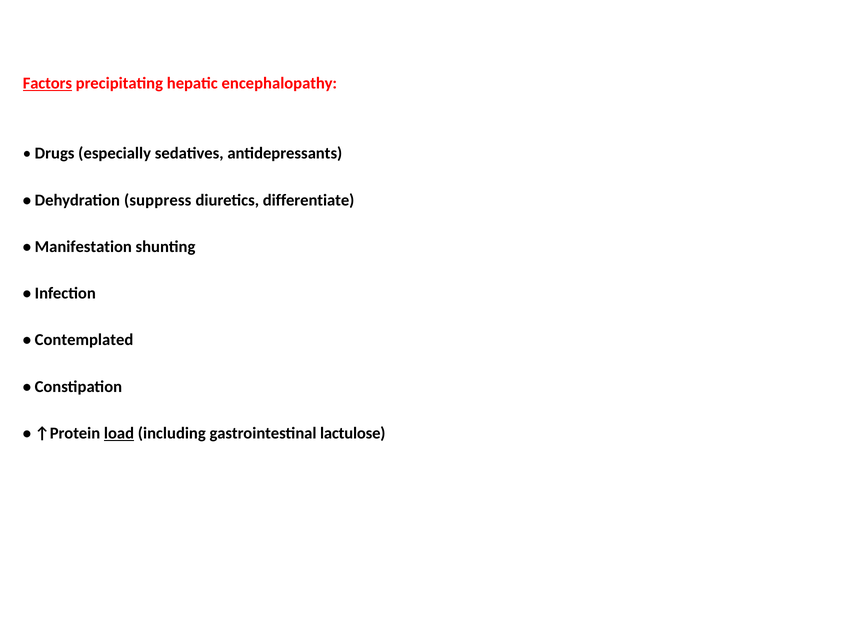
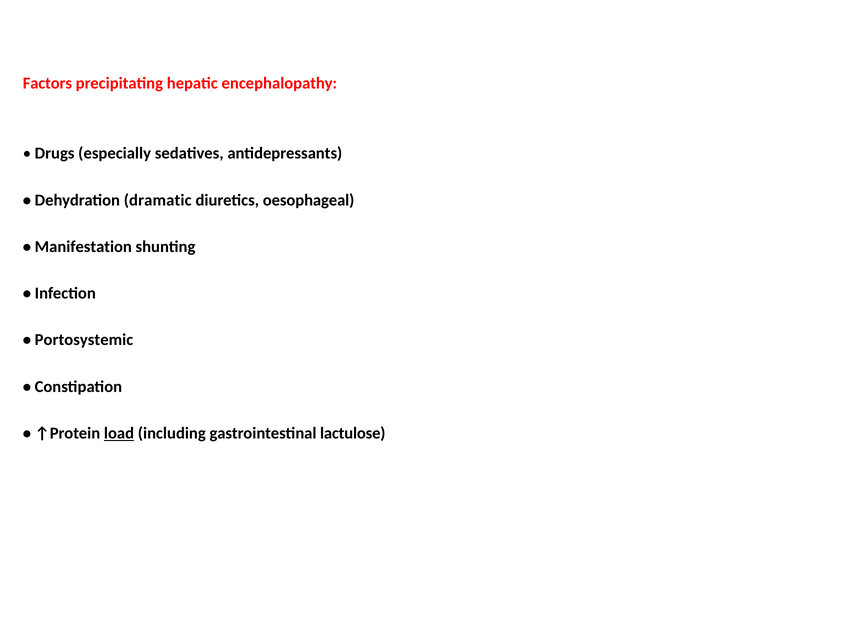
Factors underline: present -> none
suppress: suppress -> dramatic
differentiate: differentiate -> oesophageal
Contemplated: Contemplated -> Portosystemic
